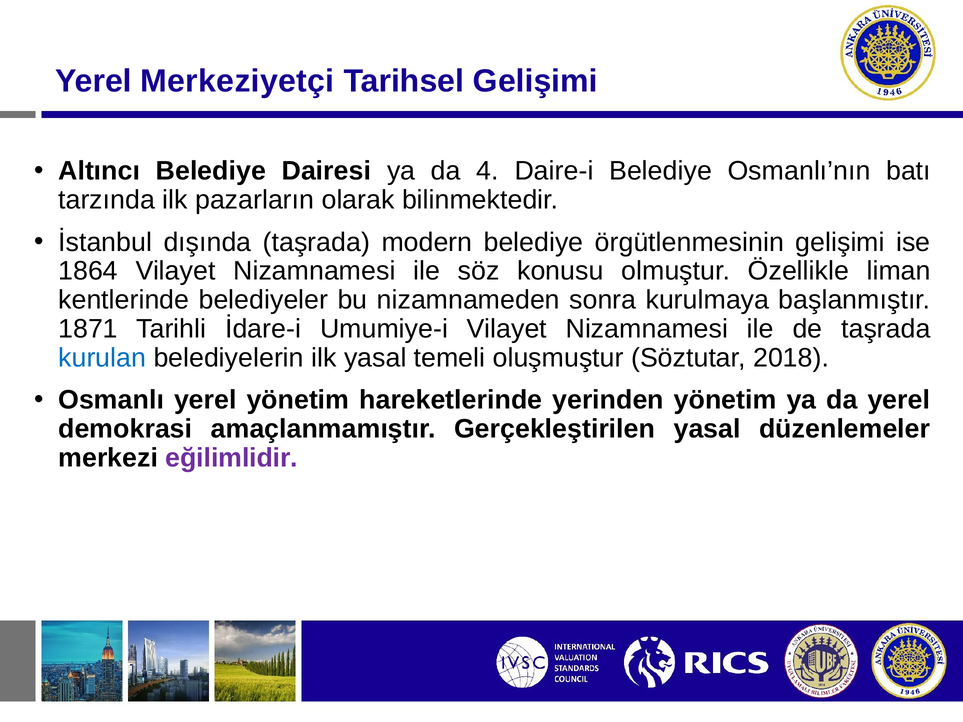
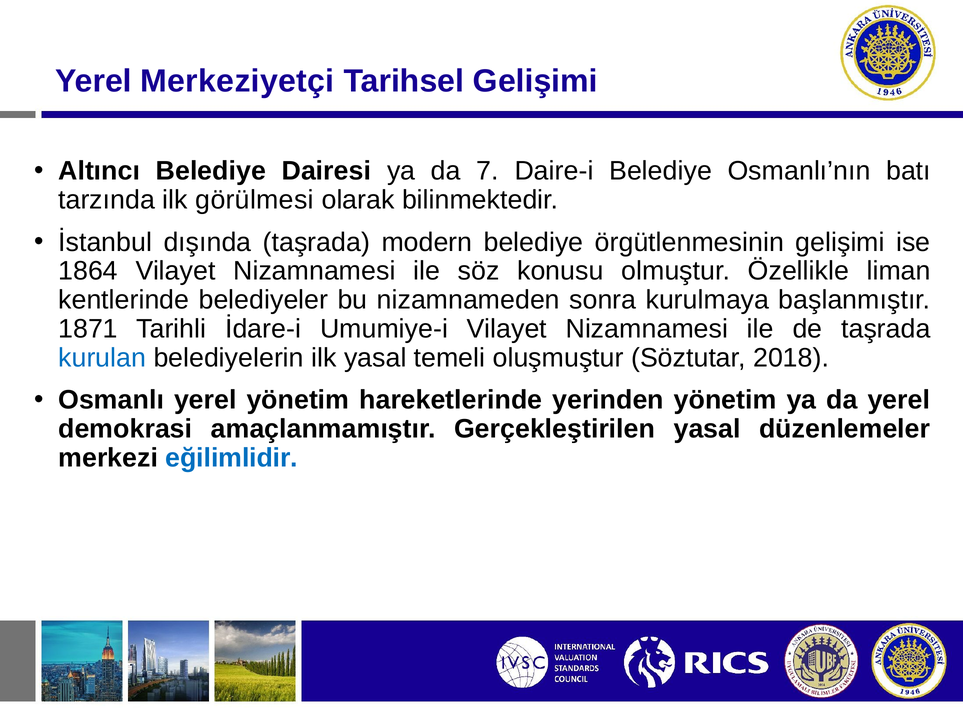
4: 4 -> 7
pazarların: pazarların -> görülmesi
eğilimlidir colour: purple -> blue
